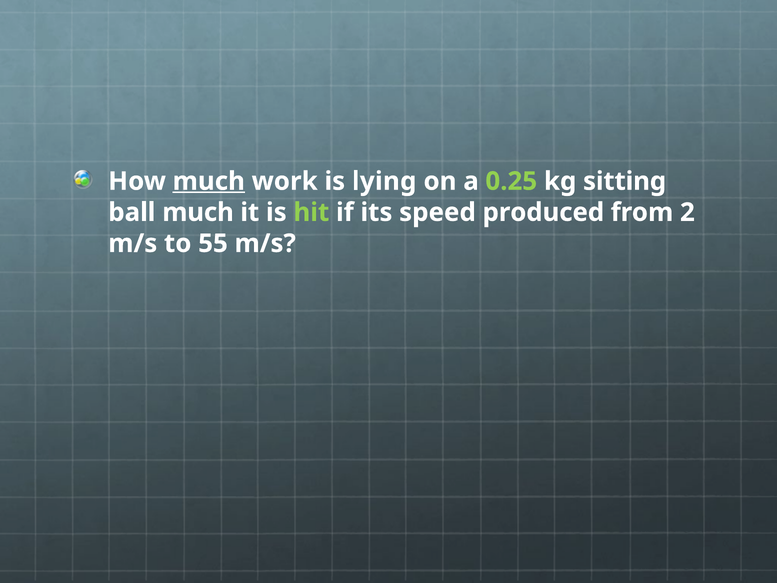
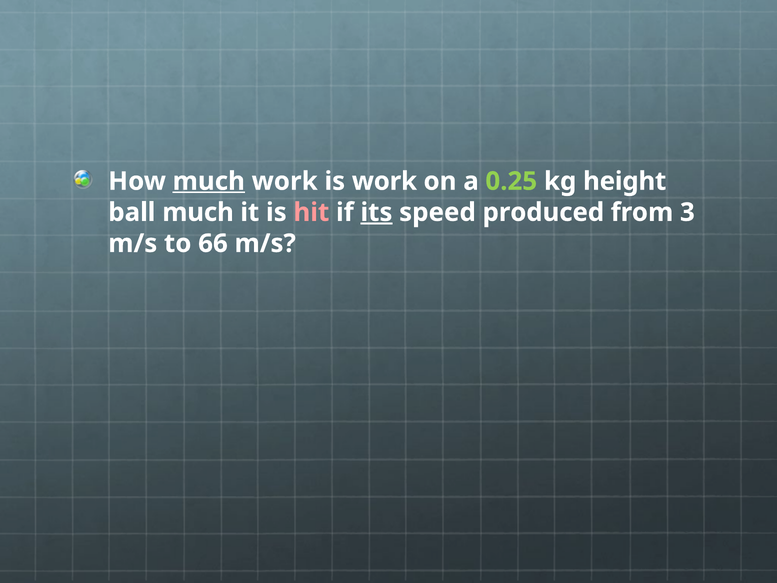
is lying: lying -> work
sitting: sitting -> height
hit colour: light green -> pink
its underline: none -> present
2: 2 -> 3
55: 55 -> 66
